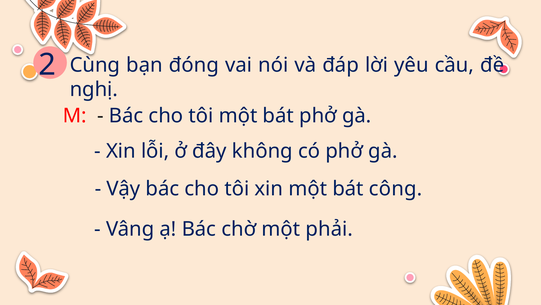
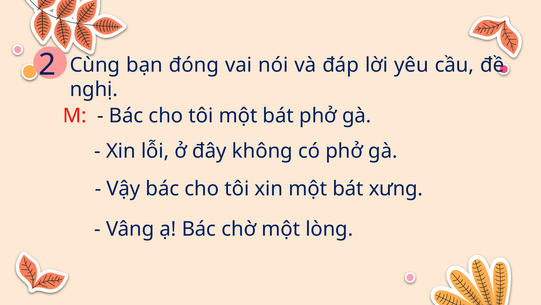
công: công -> xưng
phải: phải -> lòng
